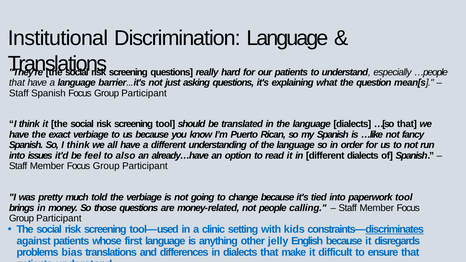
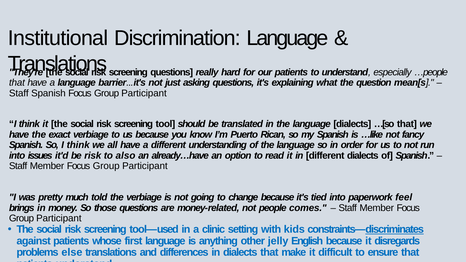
be feel: feel -> risk
paperwork tool: tool -> feel
calling: calling -> comes
bias: bias -> else
